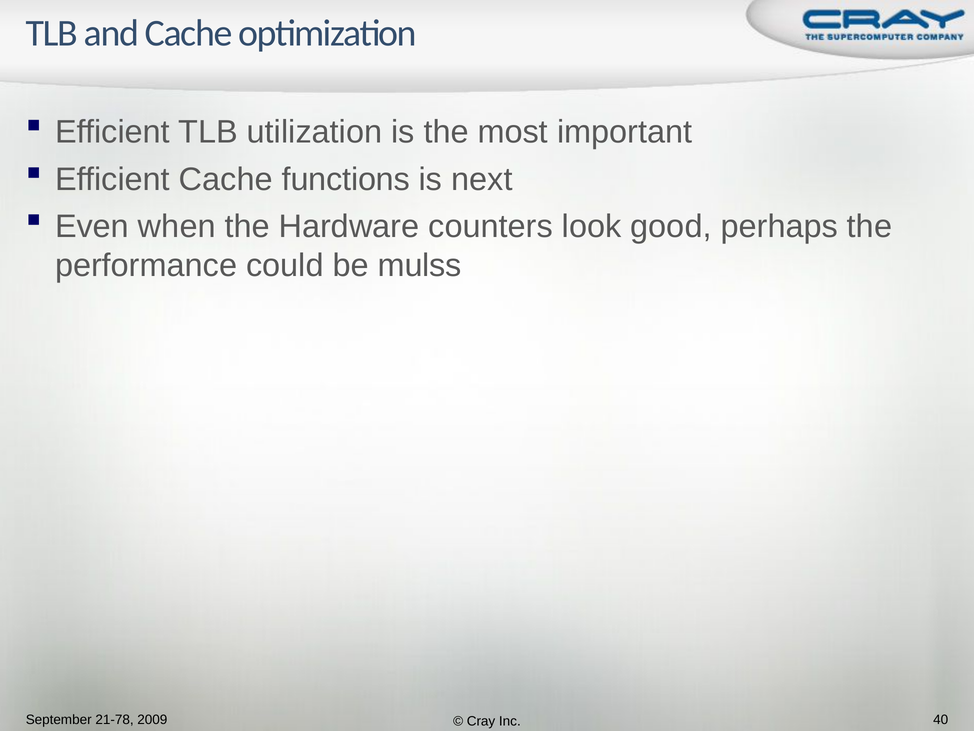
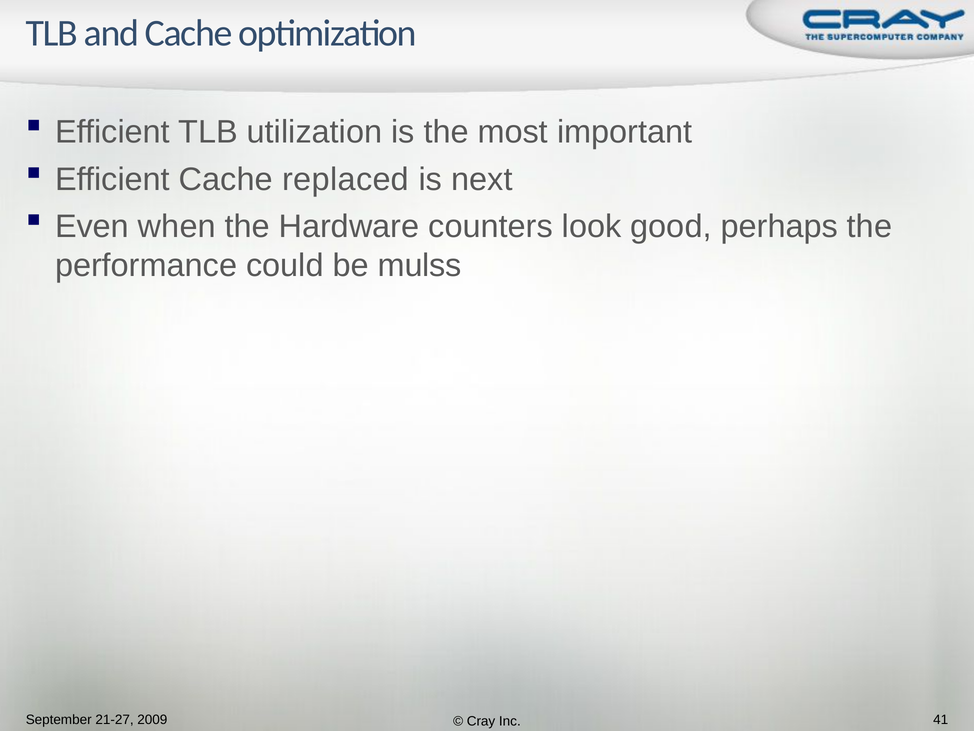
functions: functions -> replaced
21-78: 21-78 -> 21-27
40: 40 -> 41
